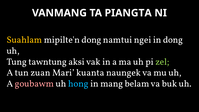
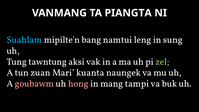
Suahlam colour: yellow -> light blue
mipilte'n dong: dong -> bang
ngei: ngei -> leng
in dong: dong -> sung
hong colour: light blue -> pink
belam: belam -> tampi
